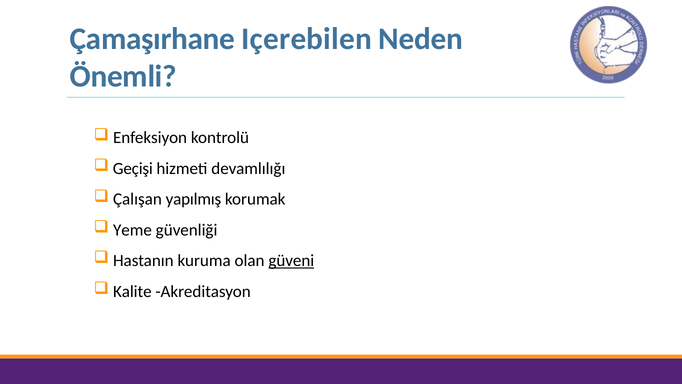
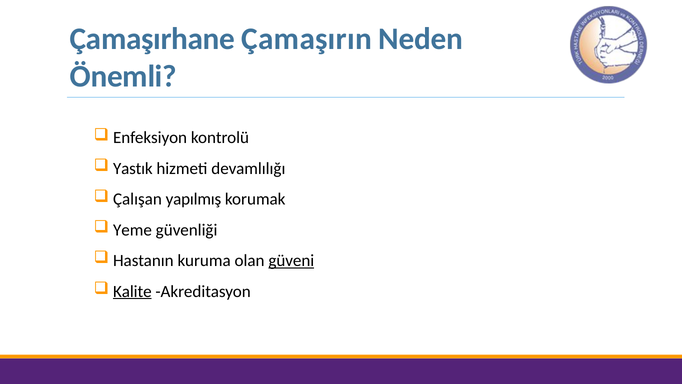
Içerebilen: Içerebilen -> Çamaşırın
Geçişi: Geçişi -> Yastık
Kalite underline: none -> present
